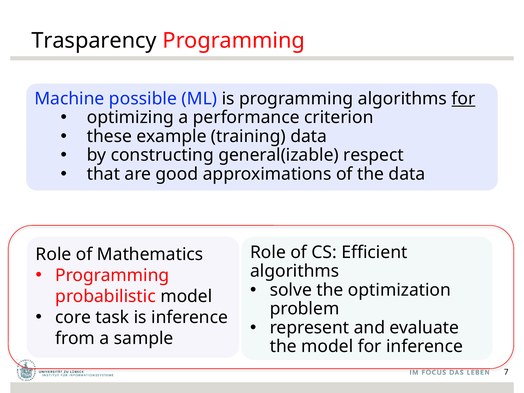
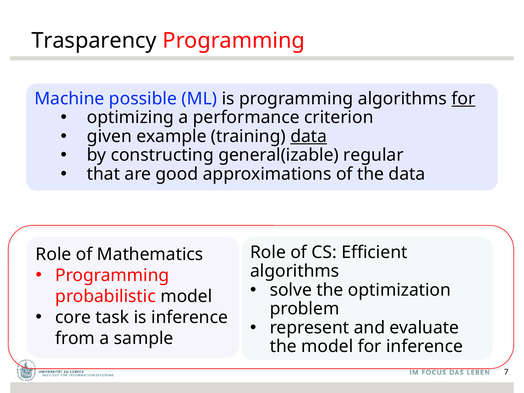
these: these -> given
data at (309, 136) underline: none -> present
respect: respect -> regular
